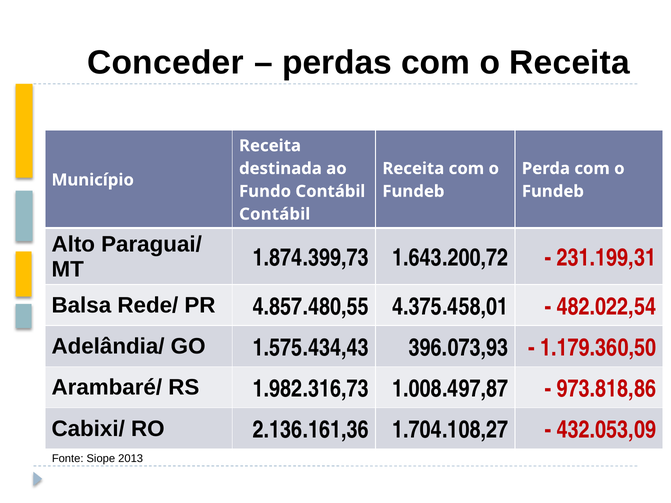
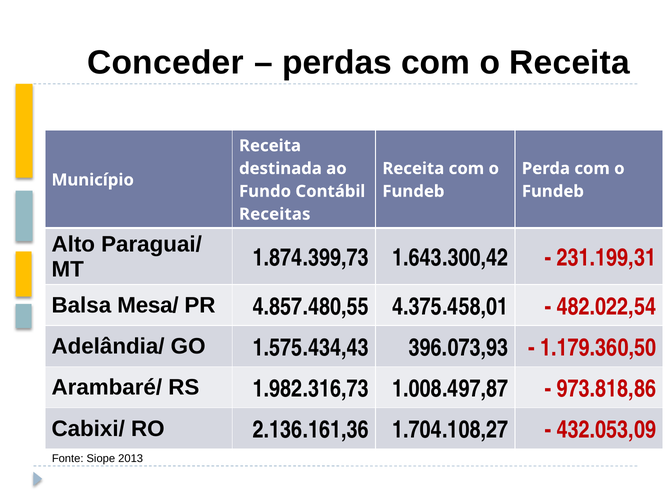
Contábil at (275, 214): Contábil -> Receitas
1.643.200,72: 1.643.200,72 -> 1.643.300,42
Rede/: Rede/ -> Mesa/
